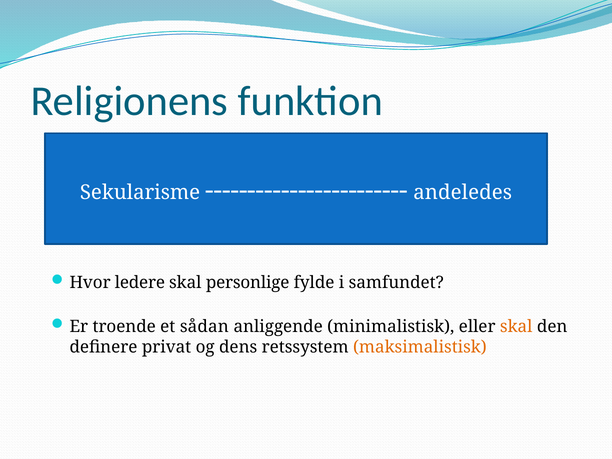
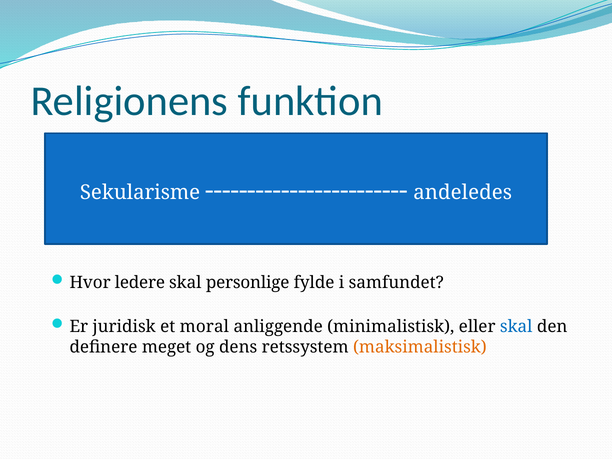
troende: troende -> juridisk
sådan: sådan -> moral
skal at (516, 327) colour: orange -> blue
privat: privat -> meget
